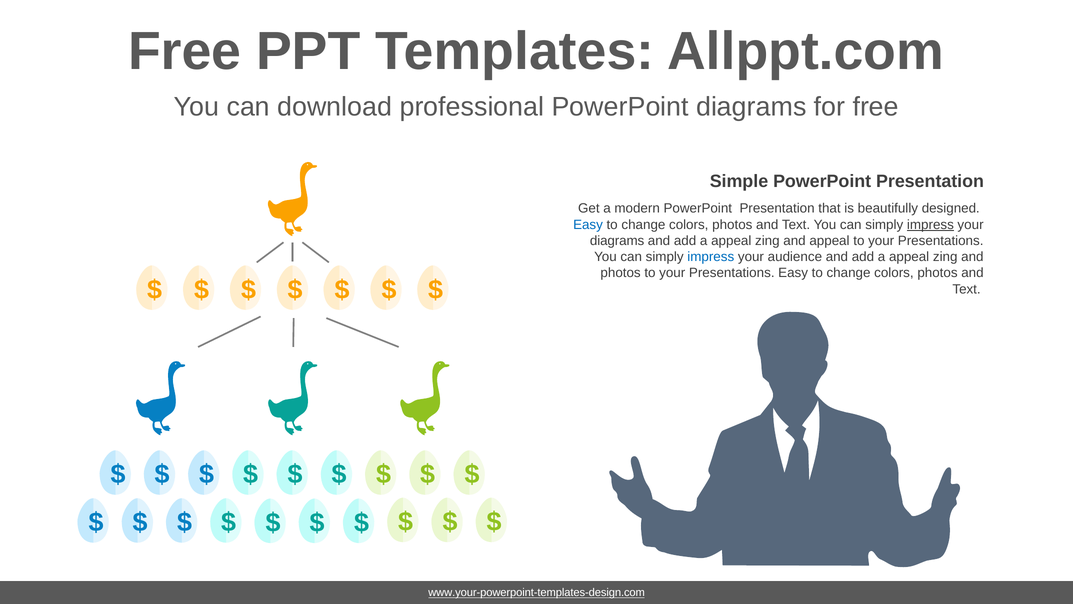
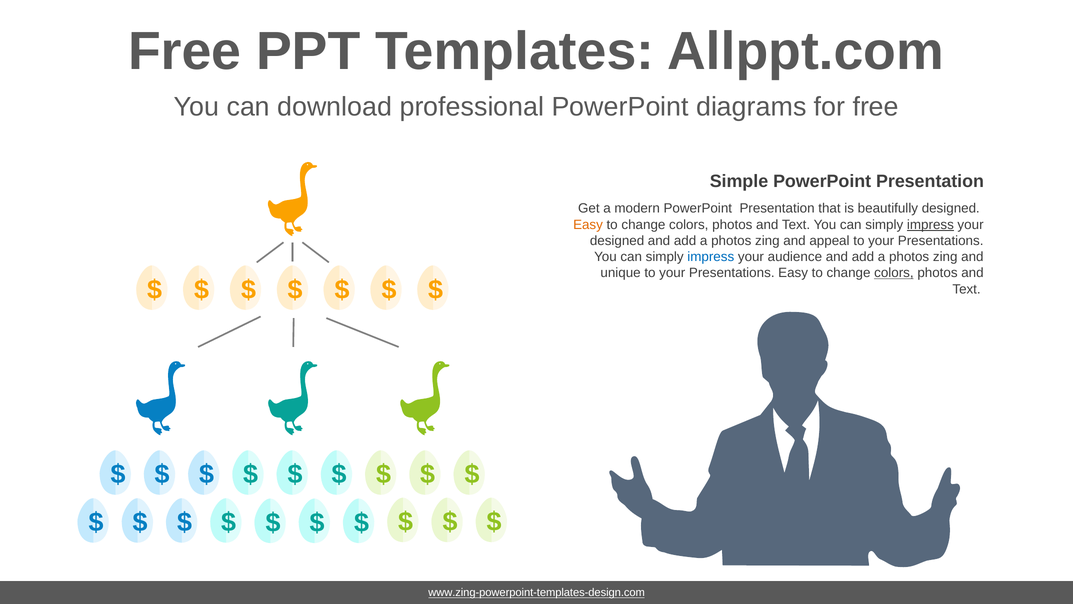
Easy at (588, 224) colour: blue -> orange
diagrams at (617, 241): diagrams -> designed
appeal at (731, 241): appeal -> photos
appeal at (909, 257): appeal -> photos
photos at (621, 273): photos -> unique
colors at (894, 273) underline: none -> present
www.your-powerpoint-templates-design.com: www.your-powerpoint-templates-design.com -> www.zing-powerpoint-templates-design.com
